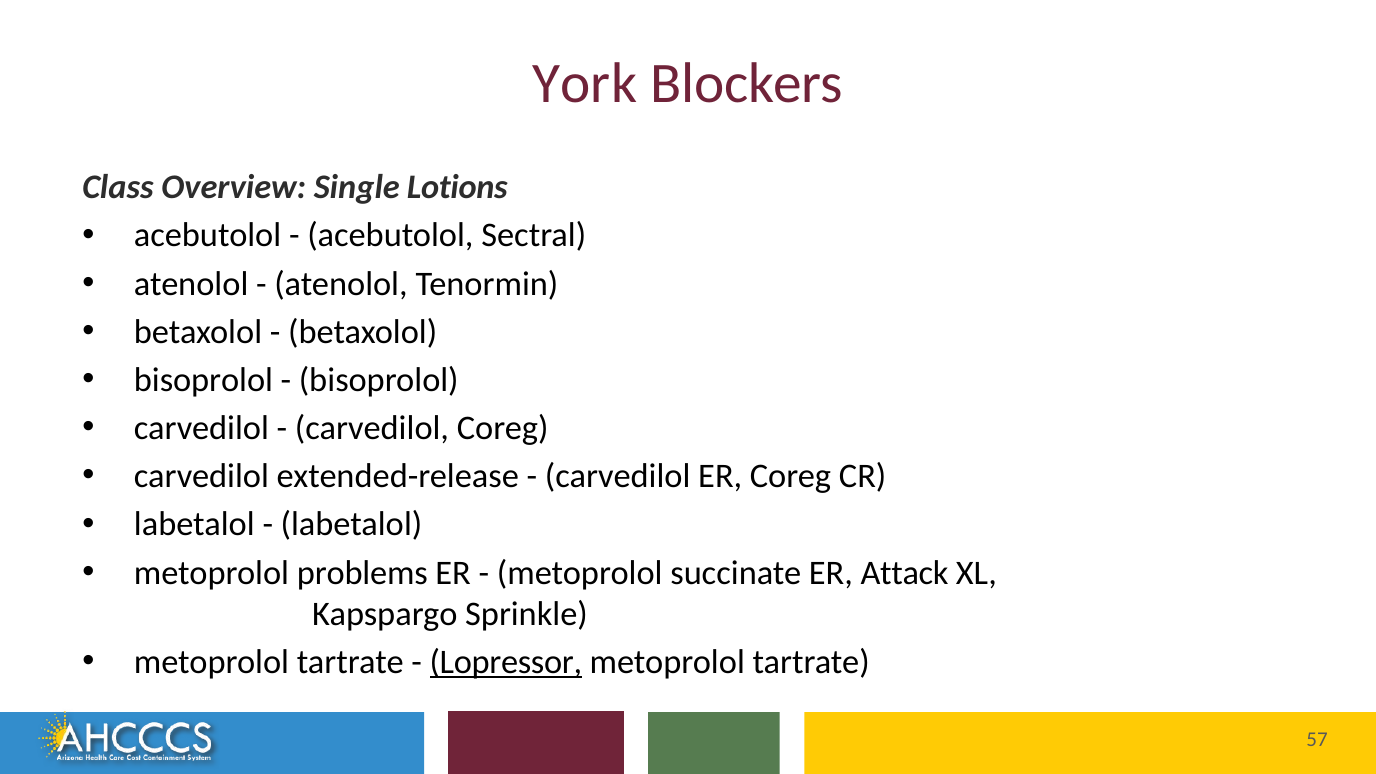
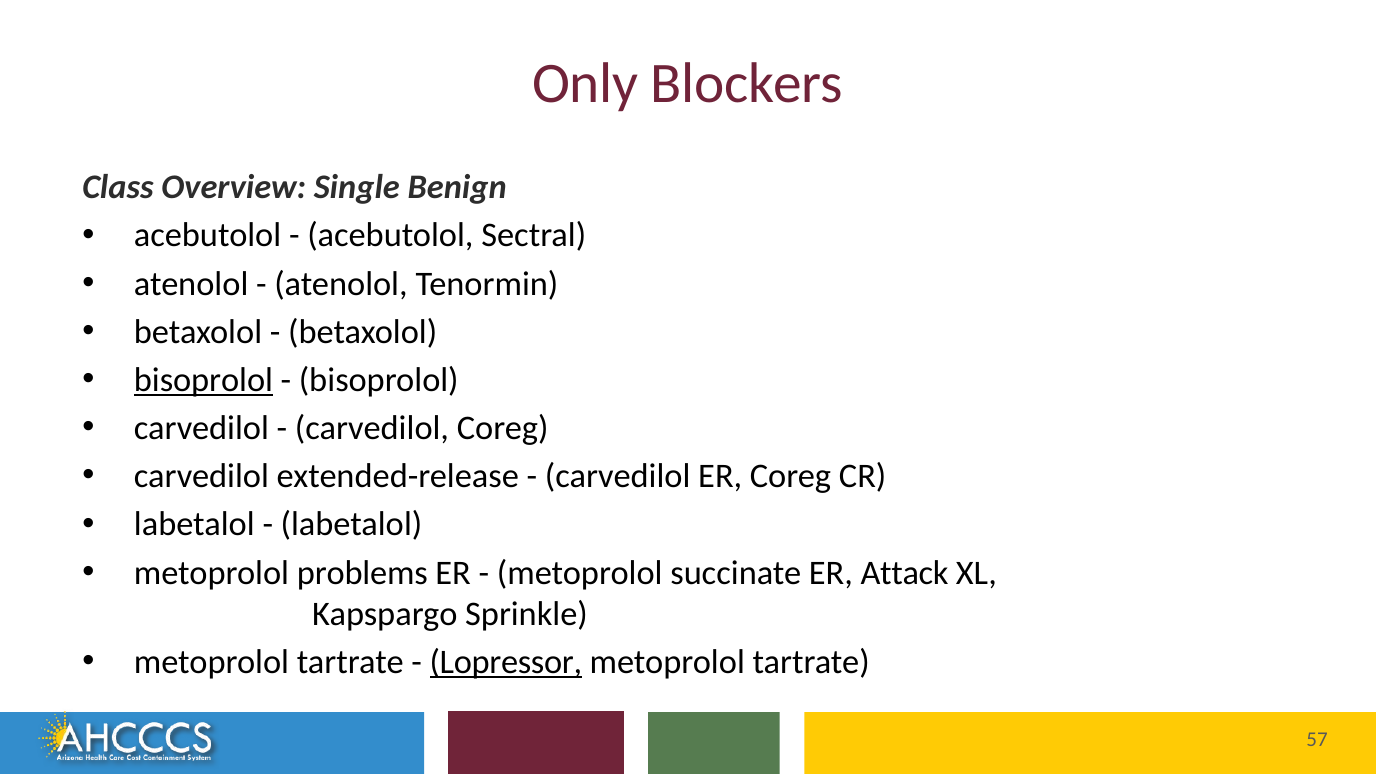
York: York -> Only
Lotions: Lotions -> Benign
bisoprolol at (203, 380) underline: none -> present
